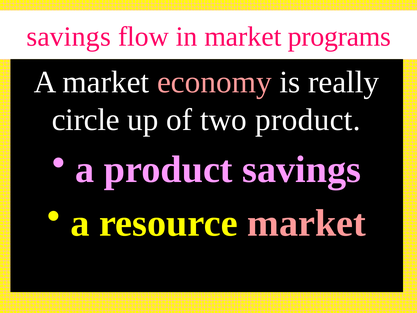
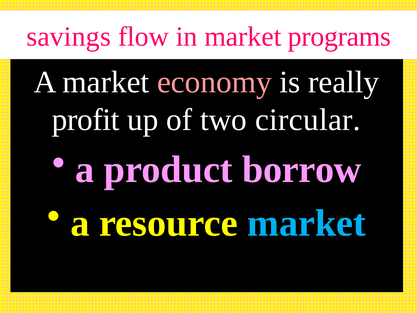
circle: circle -> profit
two product: product -> circular
product savings: savings -> borrow
market at (307, 223) colour: pink -> light blue
